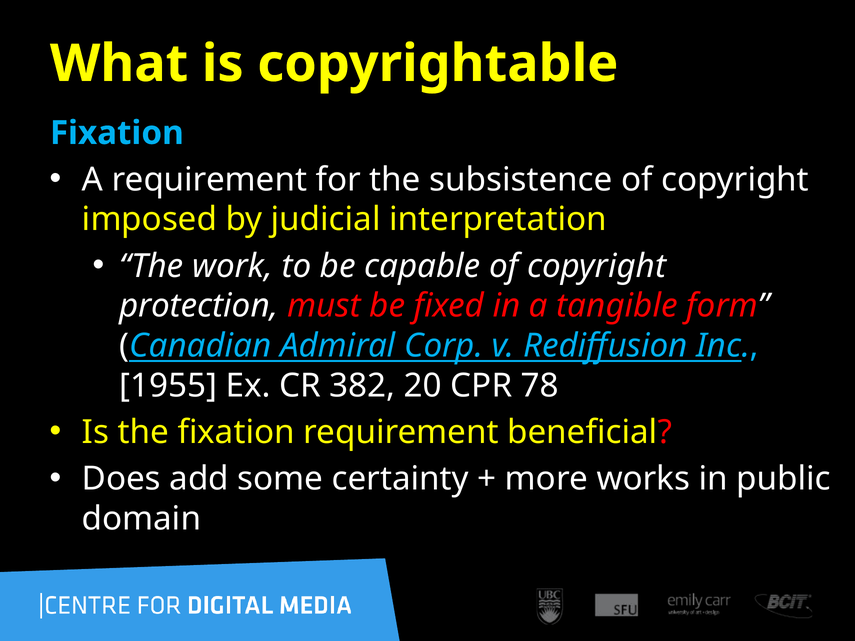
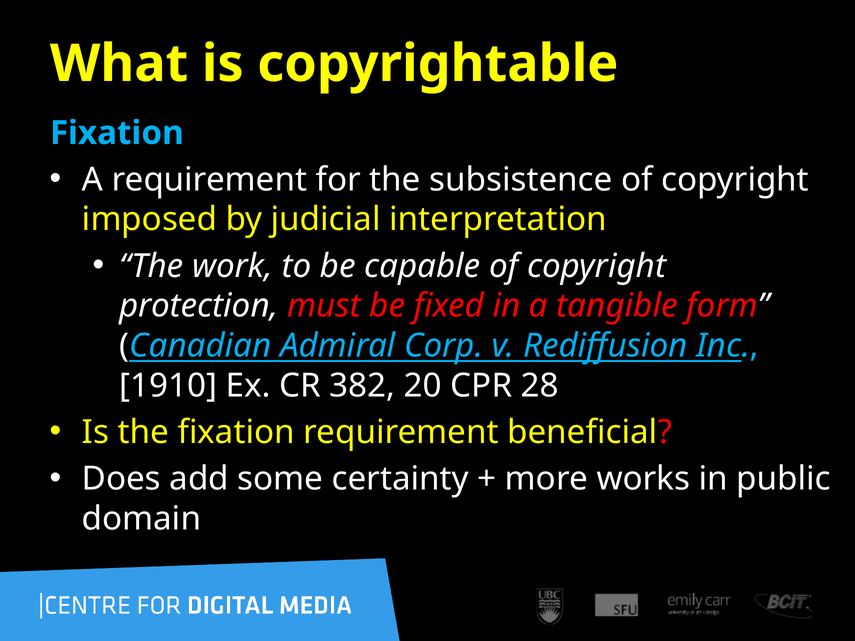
1955: 1955 -> 1910
CPR 78: 78 -> 28
